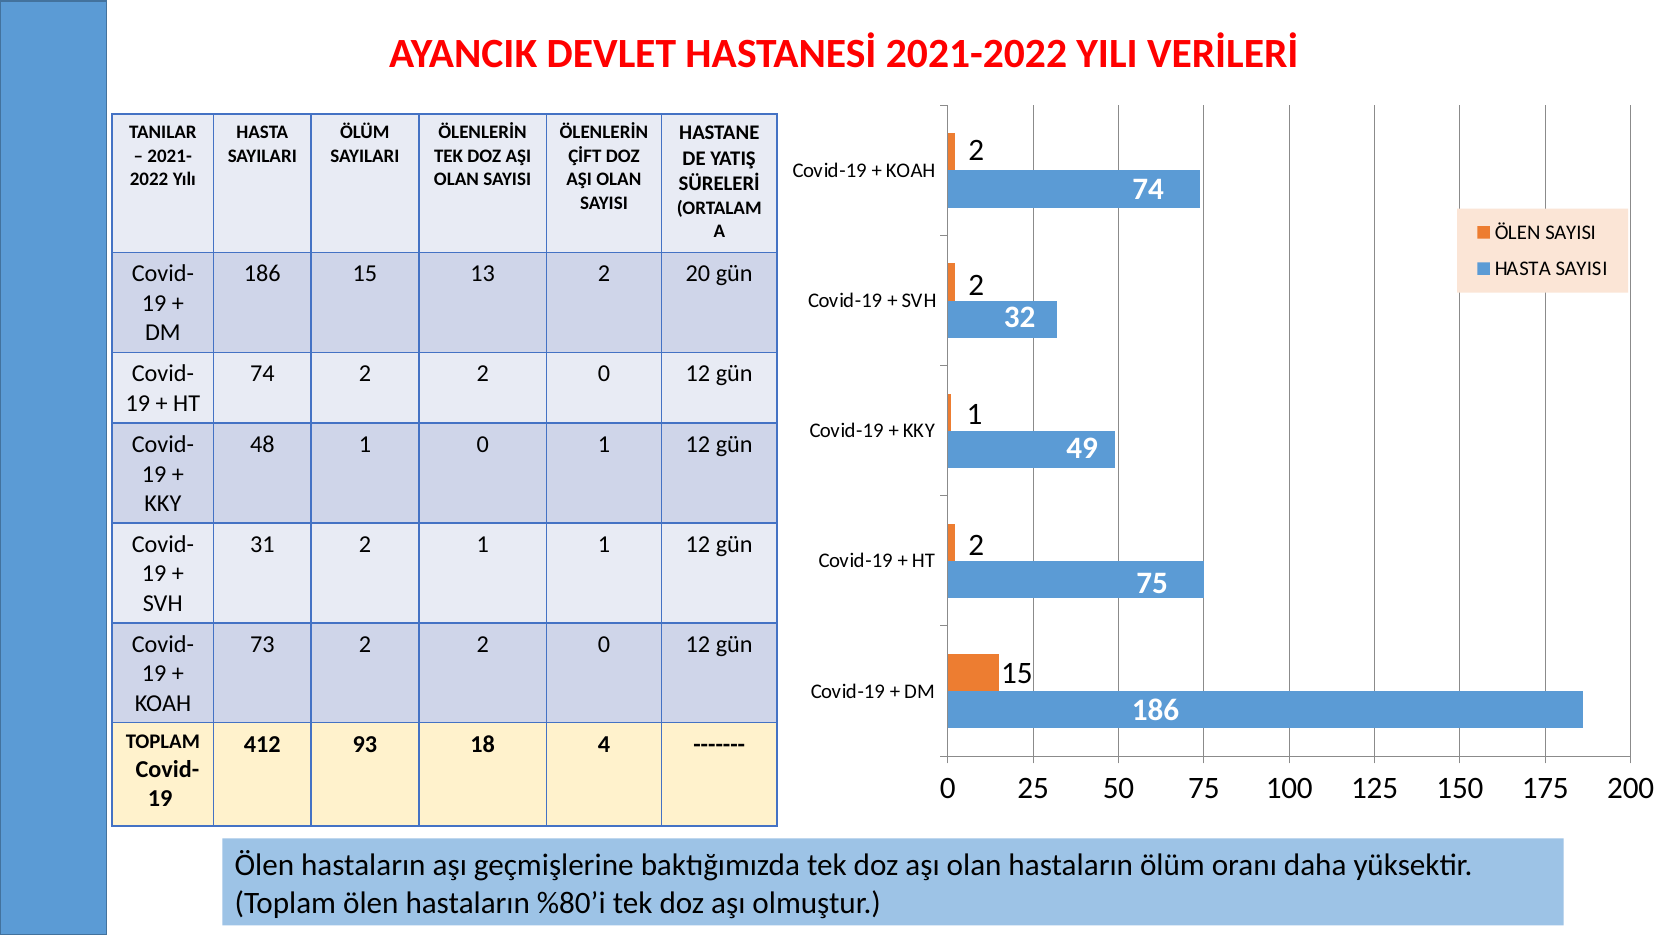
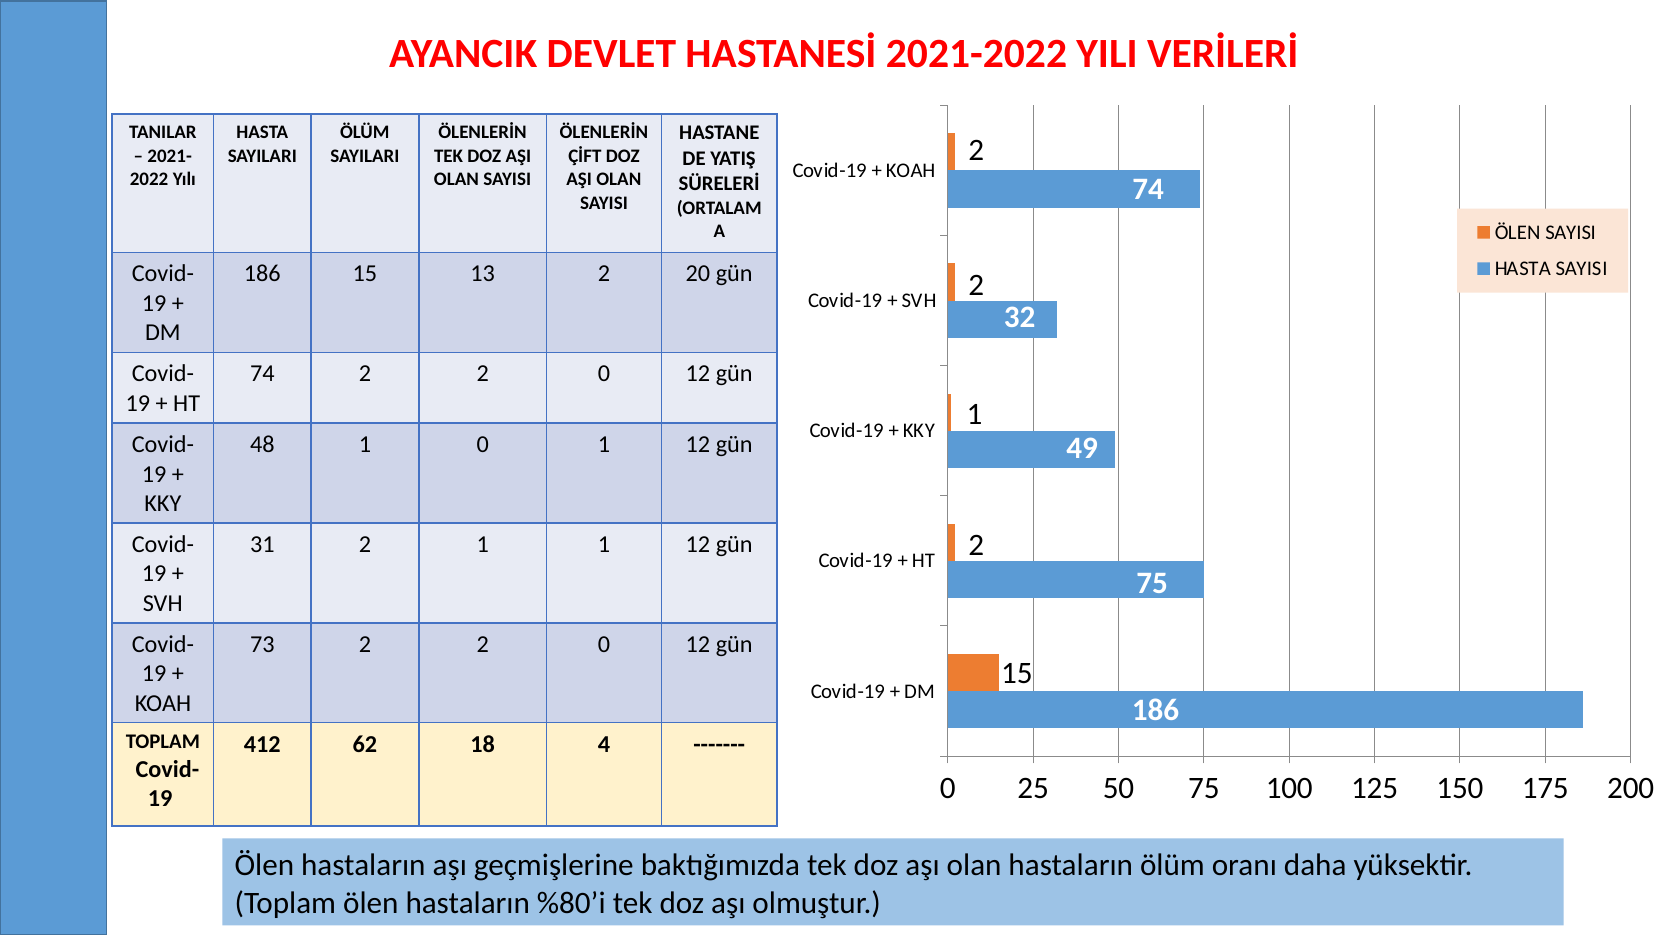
93: 93 -> 62
